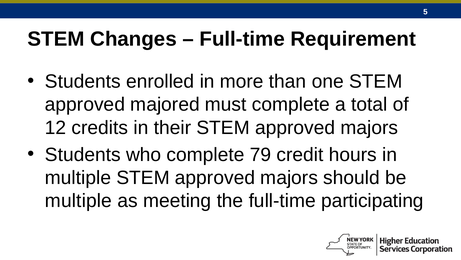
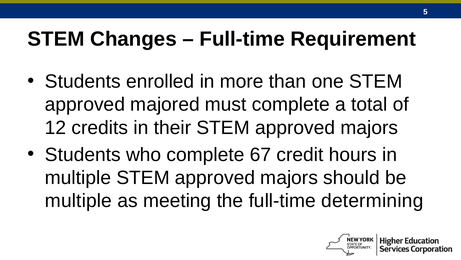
79: 79 -> 67
participating: participating -> determining
